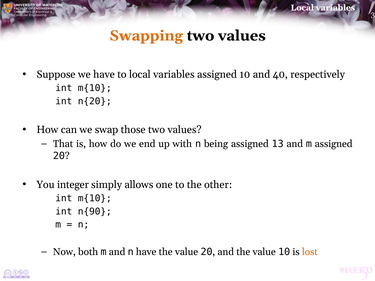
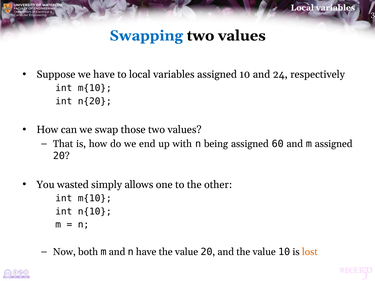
Swapping colour: orange -> blue
40: 40 -> 24
13: 13 -> 60
integer: integer -> wasted
n{90: n{90 -> n{10
